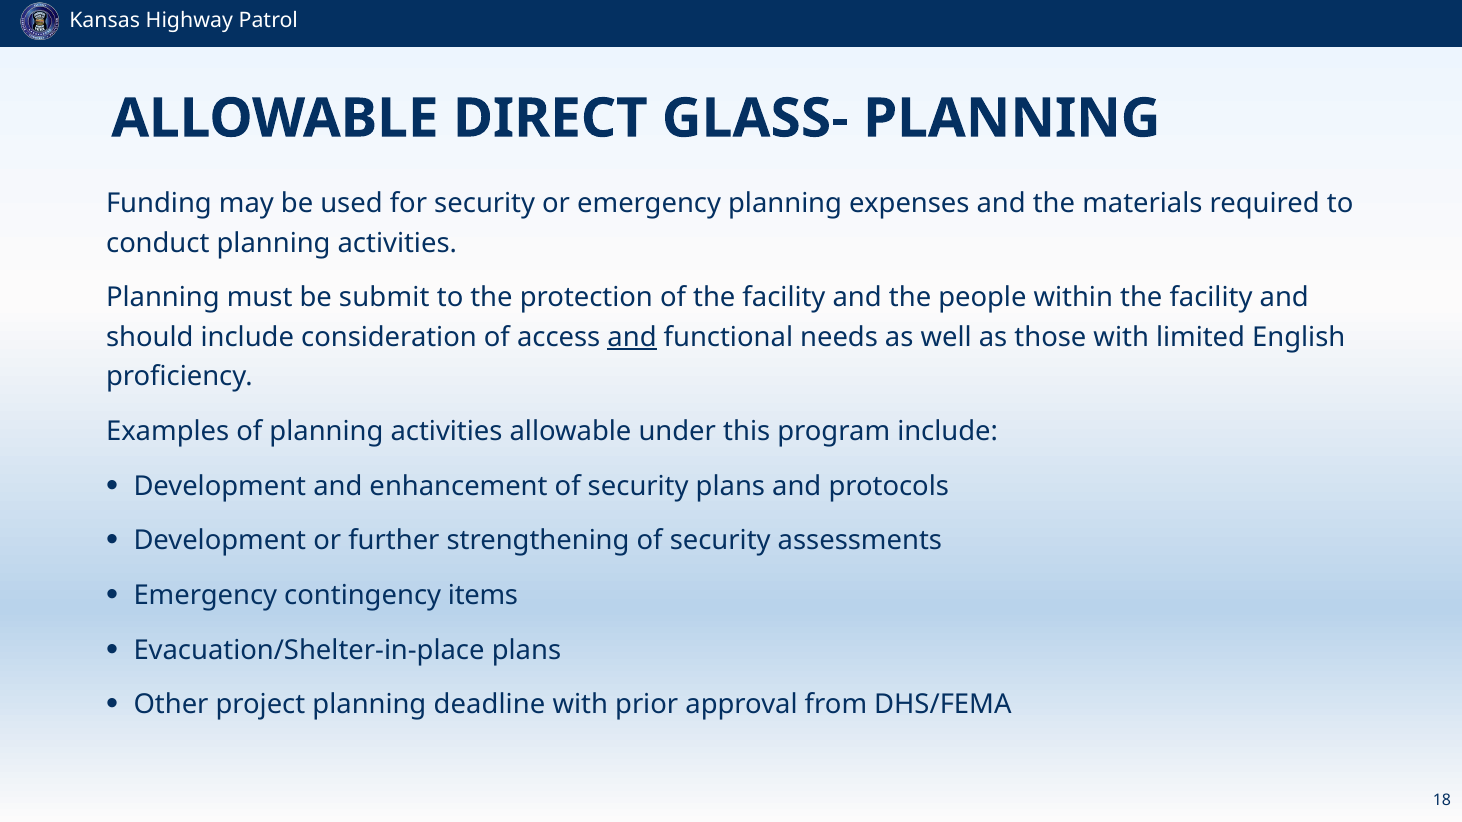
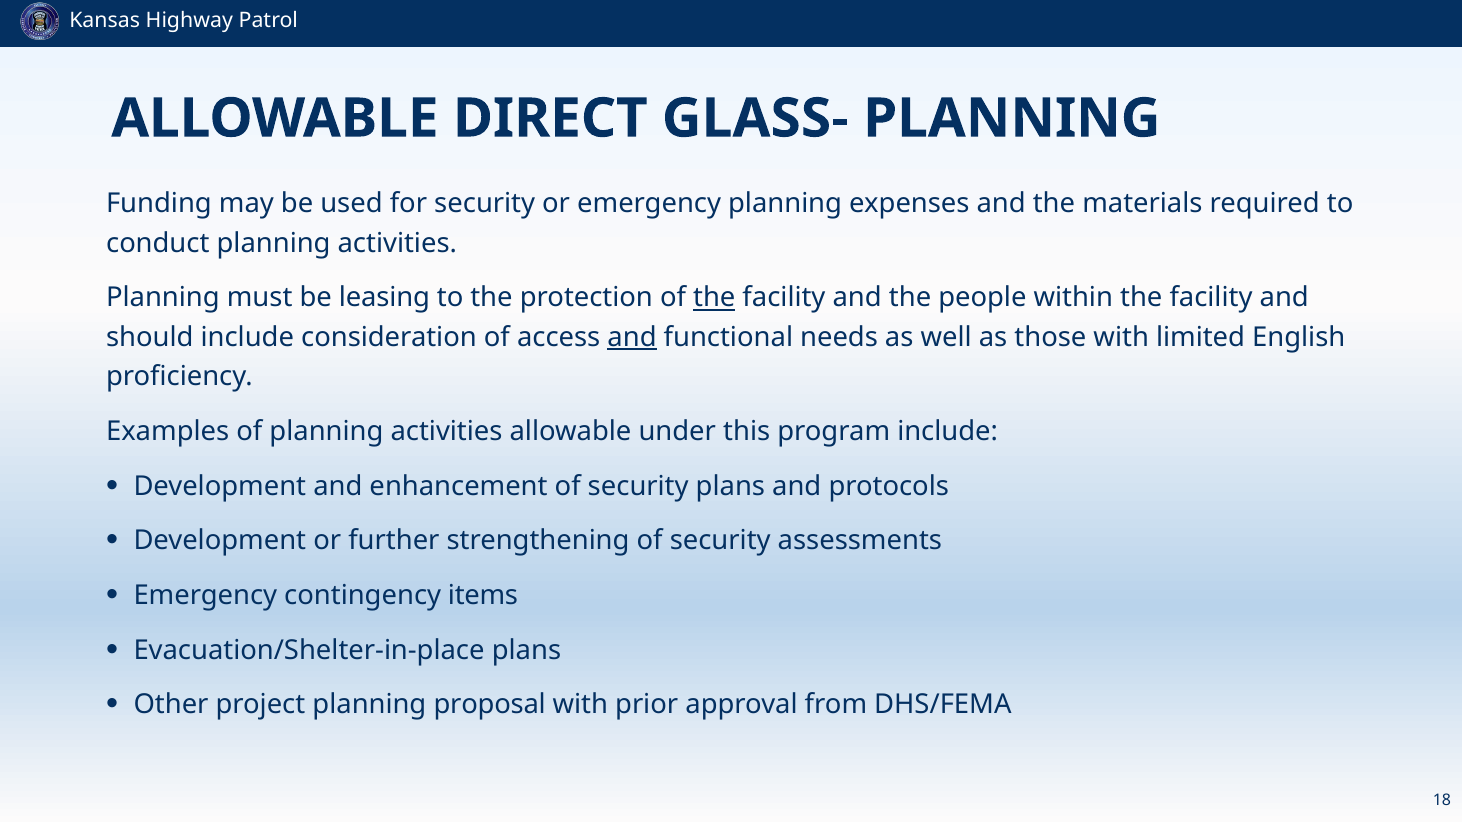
submit: submit -> leasing
the at (714, 298) underline: none -> present
deadline: deadline -> proposal
